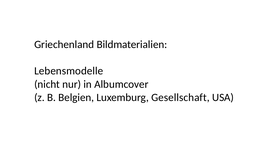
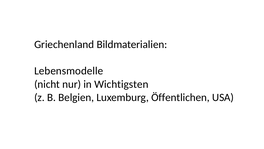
Albumcover: Albumcover -> Wichtigsten
Gesellschaft: Gesellschaft -> Öffentlichen
